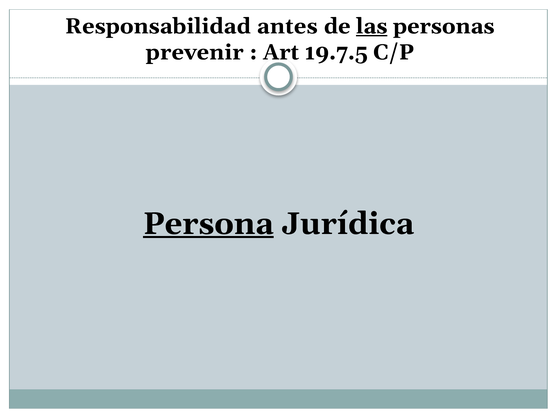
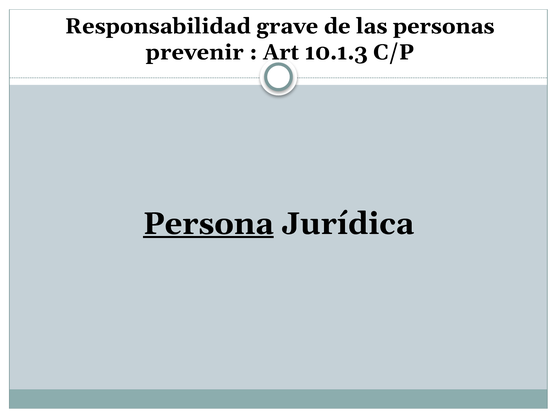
antes: antes -> grave
las underline: present -> none
19.7.5: 19.7.5 -> 10.1.3
